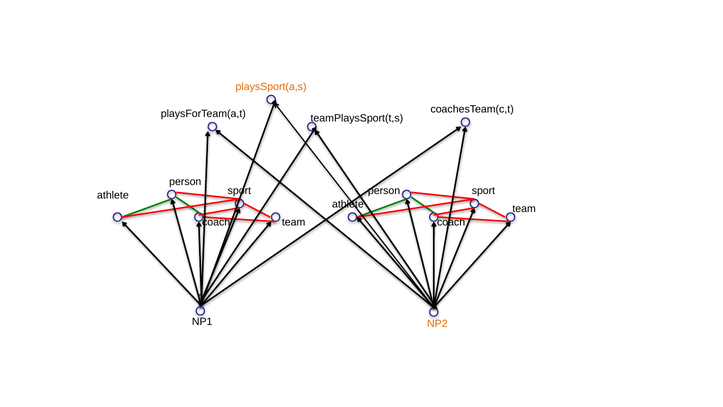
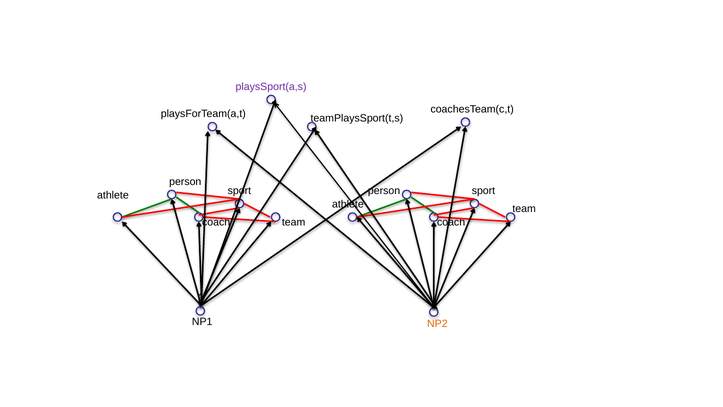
playsSport(a,s colour: orange -> purple
